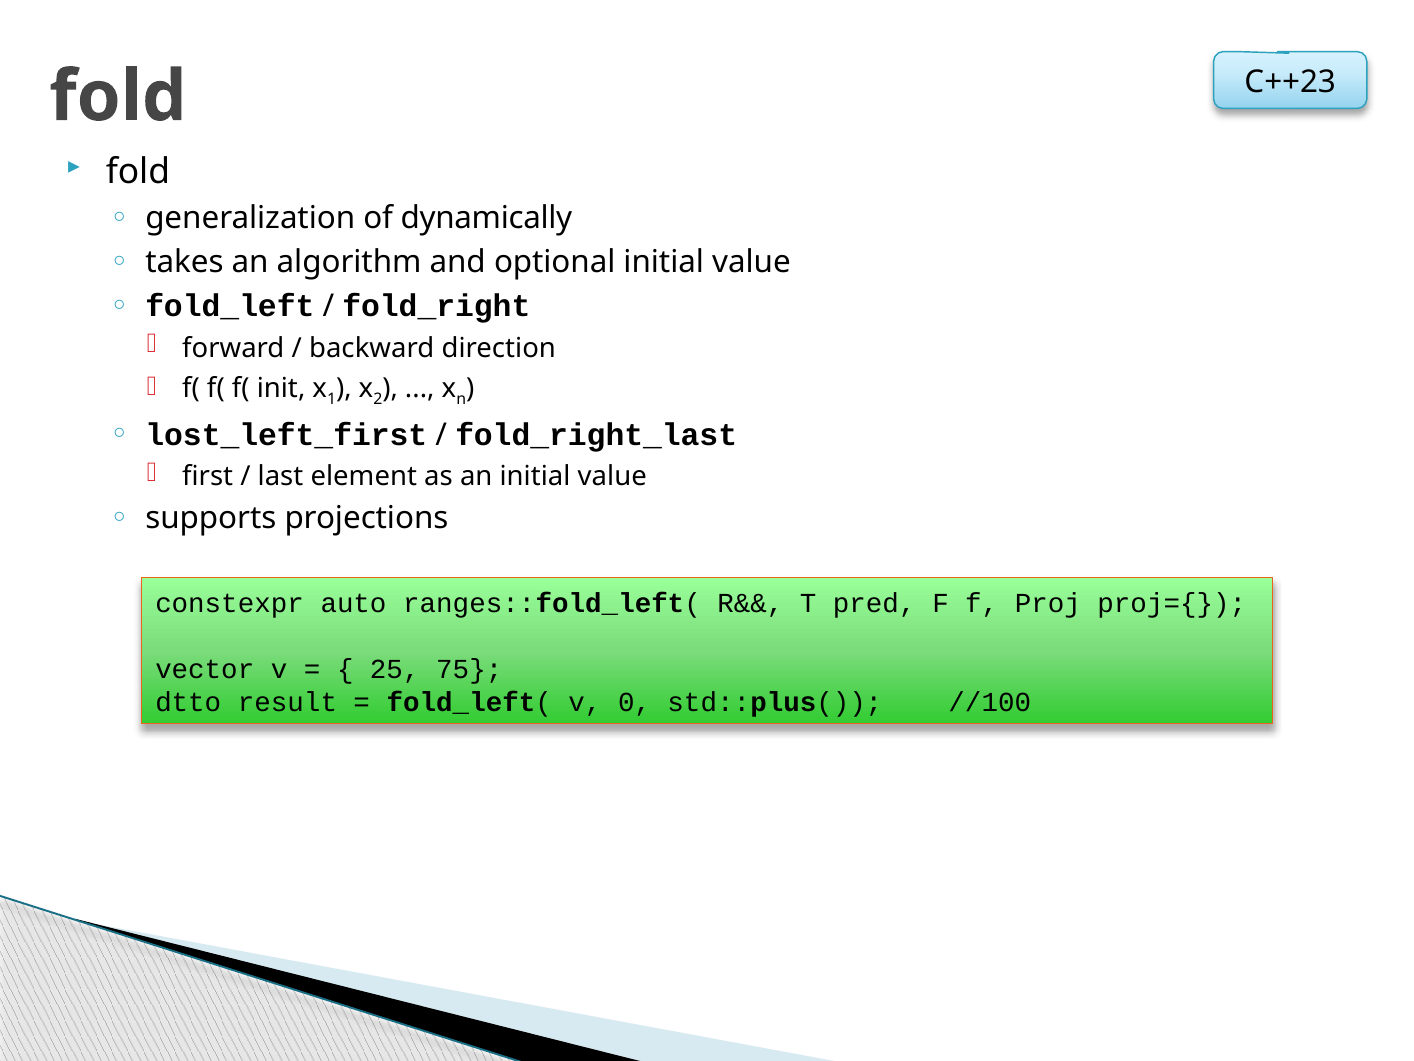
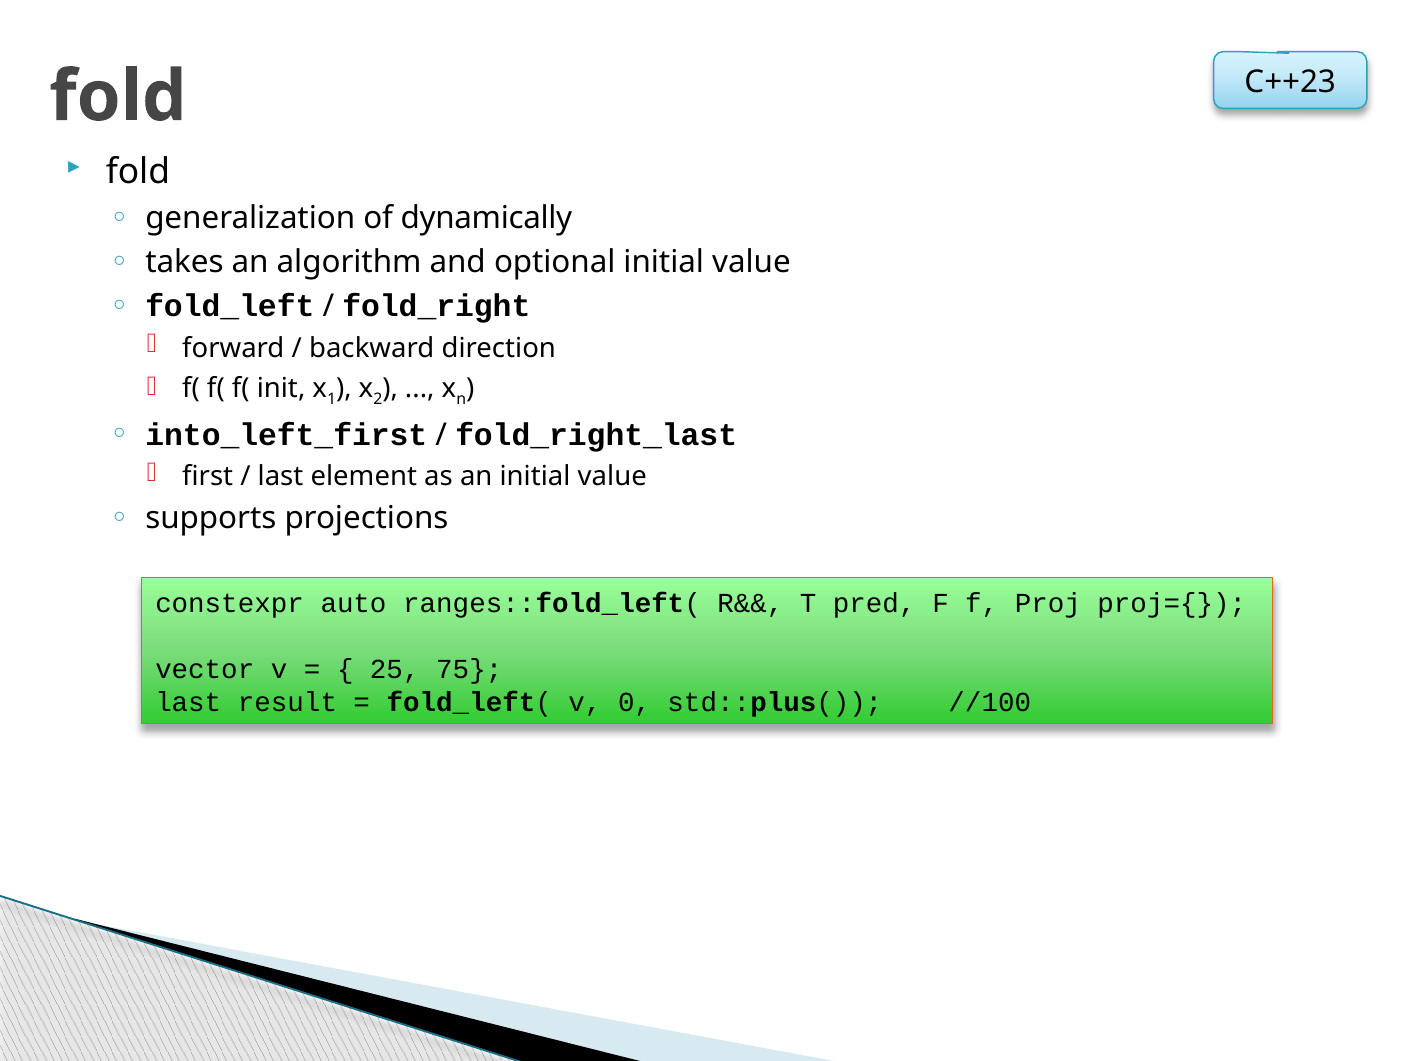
lost_left_first: lost_left_first -> into_left_first
dtto at (188, 702): dtto -> last
